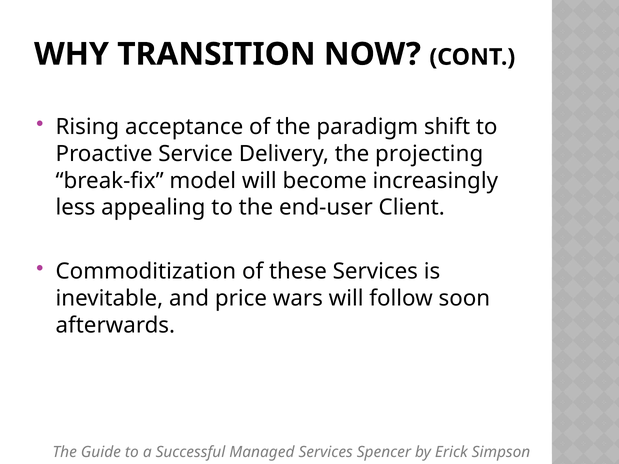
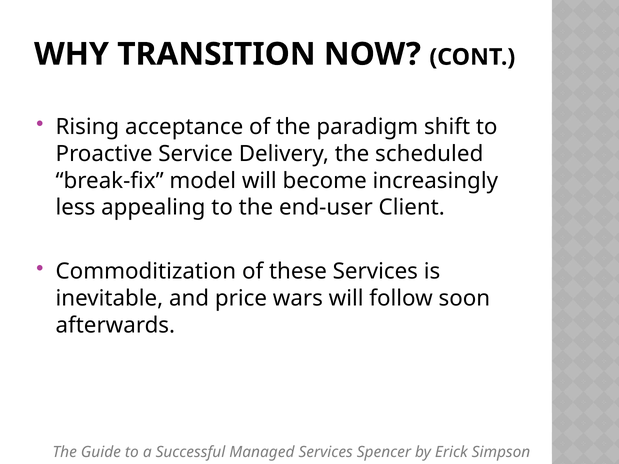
projecting: projecting -> scheduled
